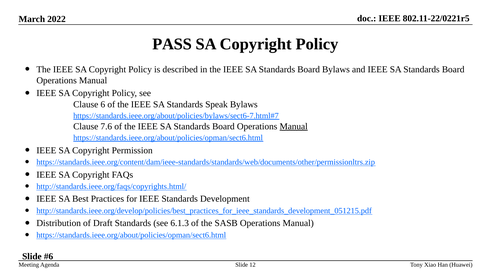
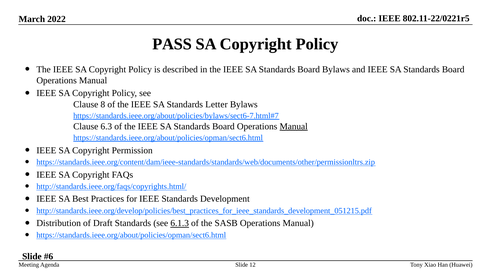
6: 6 -> 8
Speak: Speak -> Letter
7.6: 7.6 -> 6.3
6.1.3 underline: none -> present
